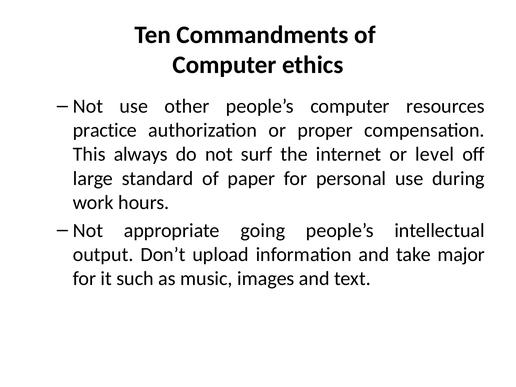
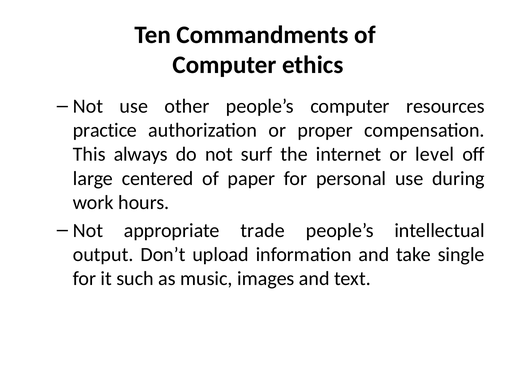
standard: standard -> centered
going: going -> trade
major: major -> single
